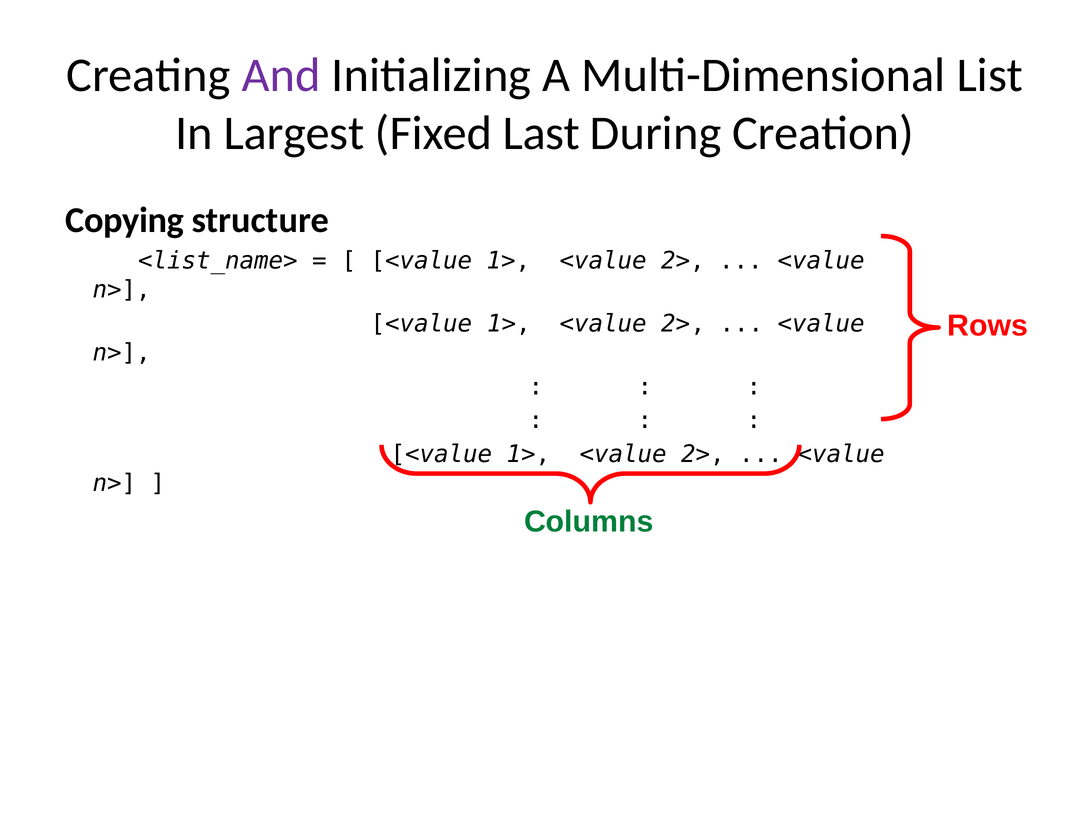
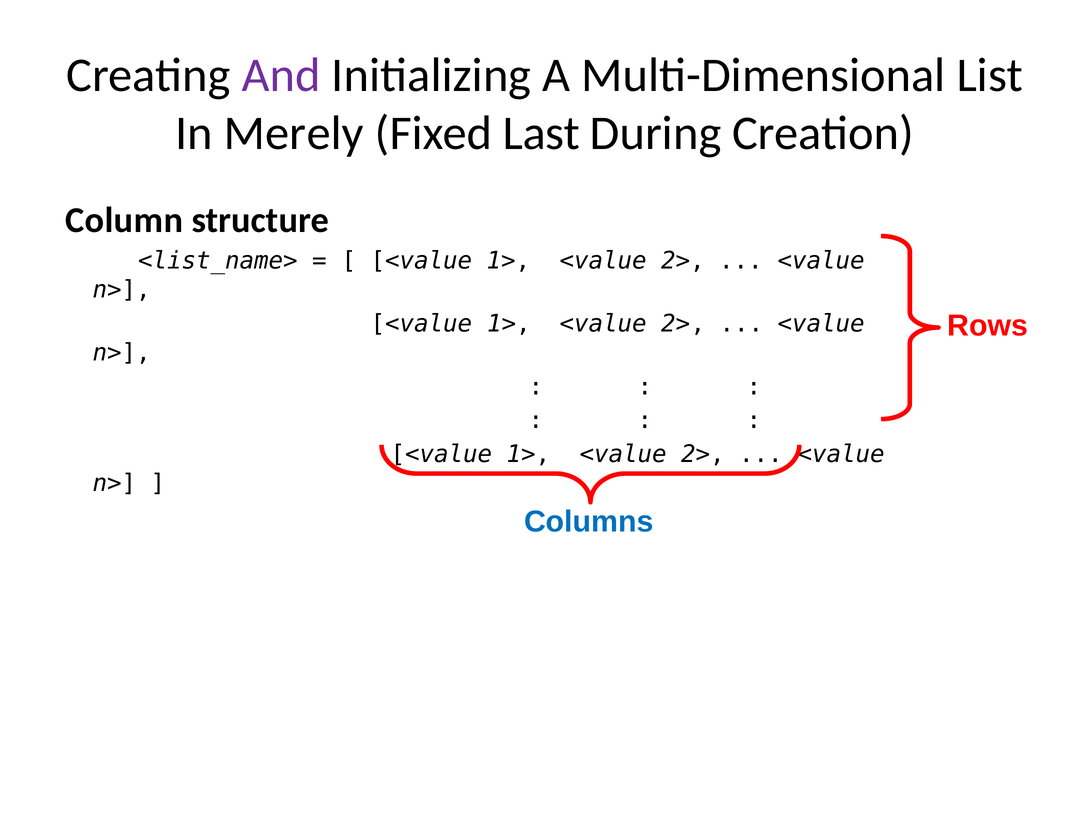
Largest: Largest -> Merely
Copying: Copying -> Column
Columns colour: green -> blue
